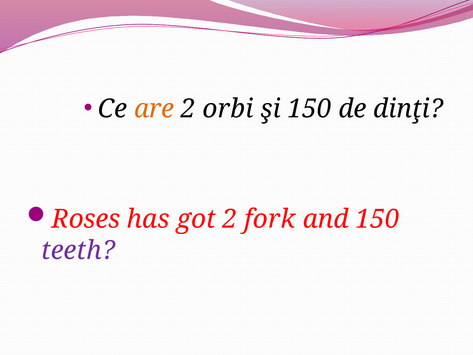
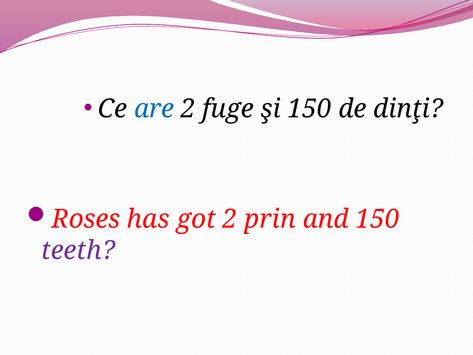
are colour: orange -> blue
orbi: orbi -> fuge
fork: fork -> prin
